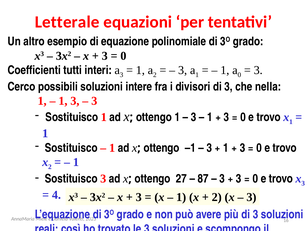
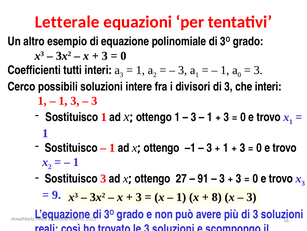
che nella: nella -> interi
87: 87 -> 91
4: 4 -> 9
2 at (217, 197): 2 -> 8
